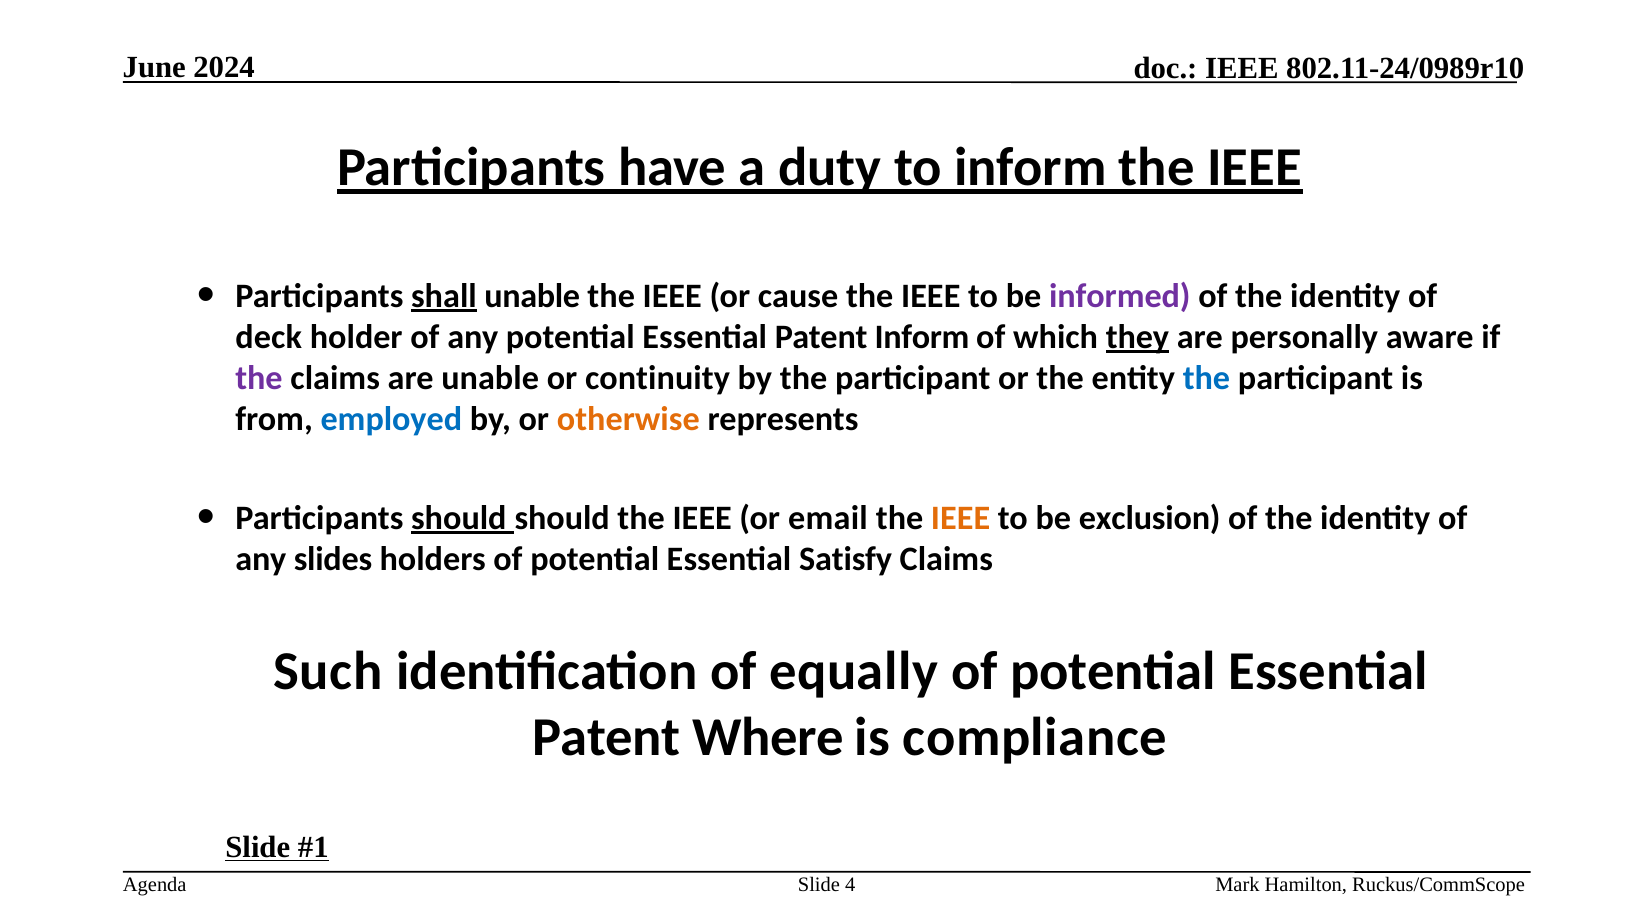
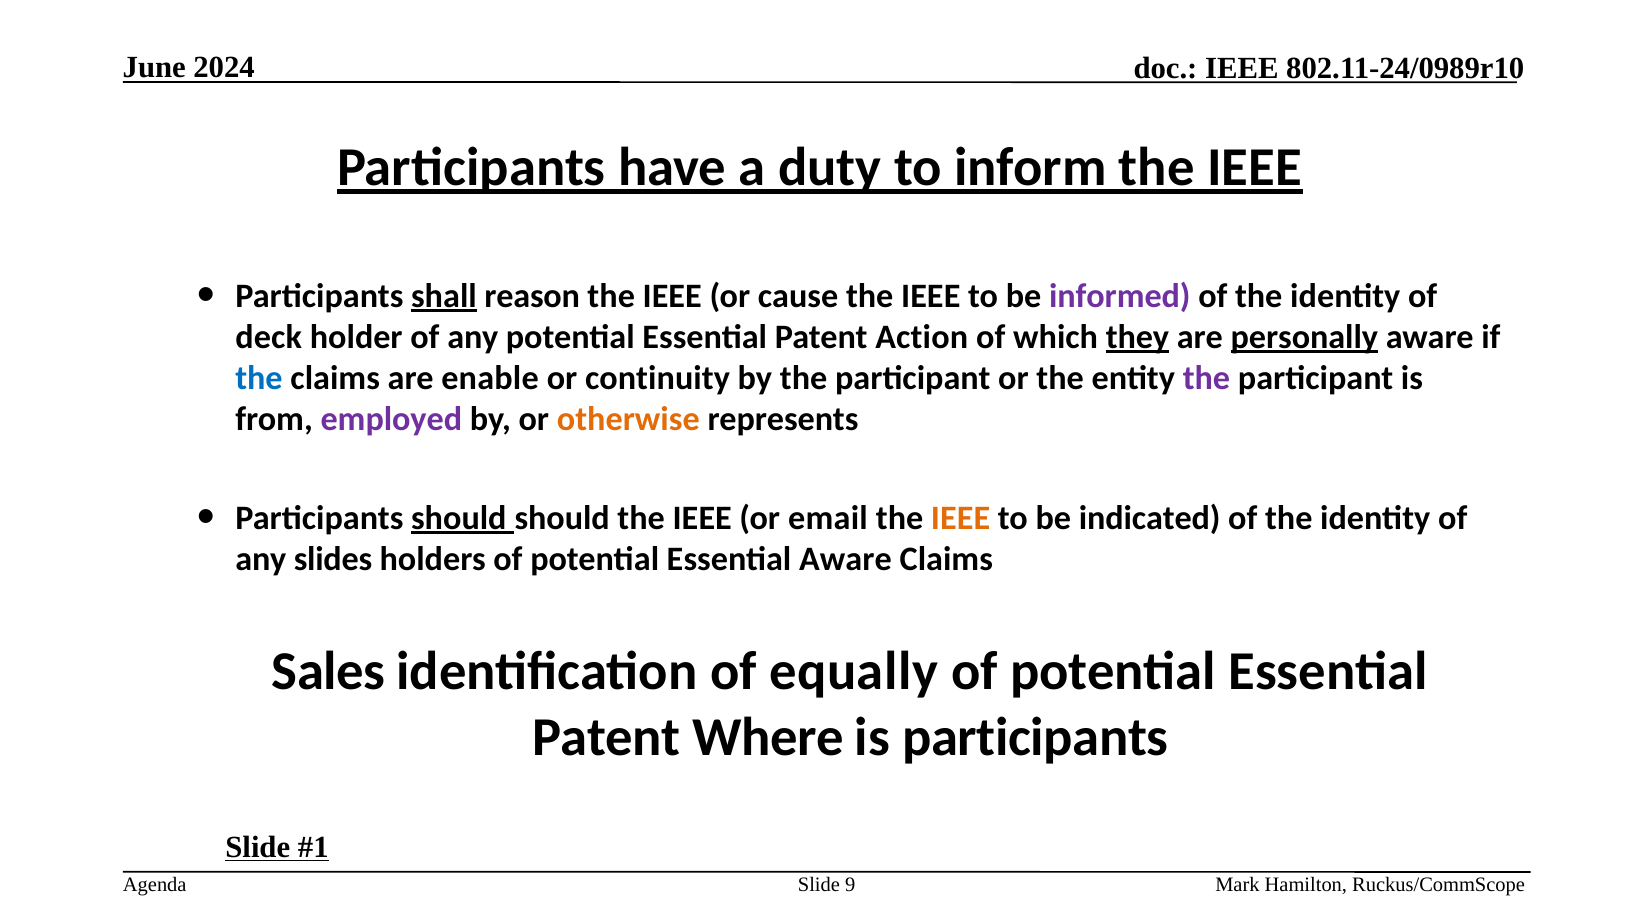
shall unable: unable -> reason
Patent Inform: Inform -> Action
personally underline: none -> present
the at (259, 378) colour: purple -> blue
are unable: unable -> enable
the at (1206, 378) colour: blue -> purple
employed colour: blue -> purple
exclusion: exclusion -> indicated
Essential Satisfy: Satisfy -> Aware
Such: Such -> Sales
is compliance: compliance -> participants
4: 4 -> 9
